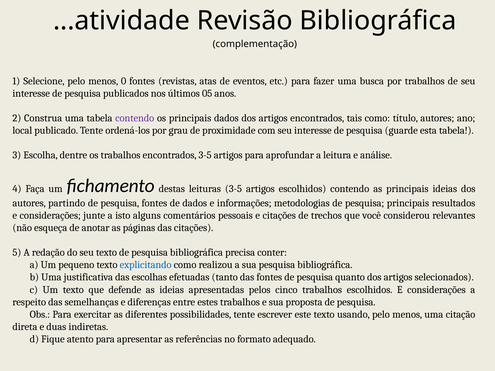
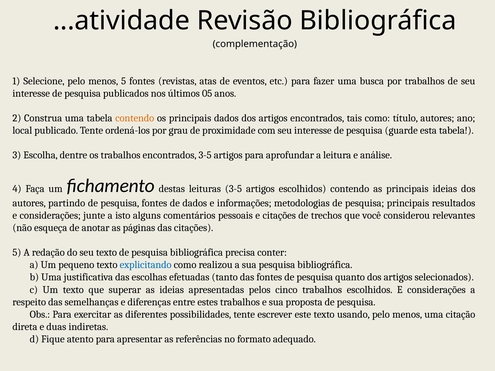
menos 0: 0 -> 5
contendo at (135, 118) colour: purple -> orange
defende: defende -> superar
